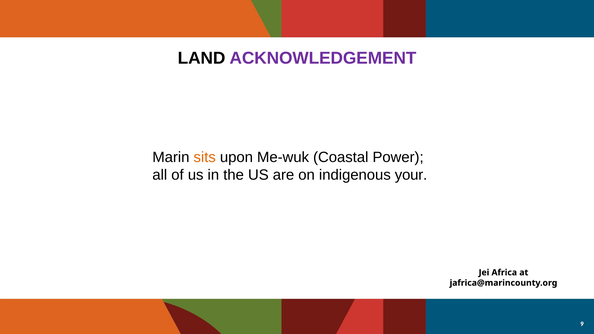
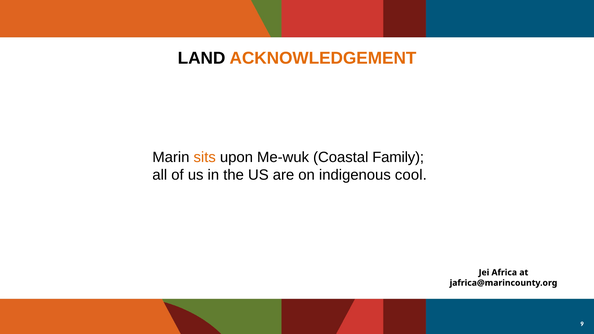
ACKNOWLEDGEMENT colour: purple -> orange
Power: Power -> Family
your: your -> cool
